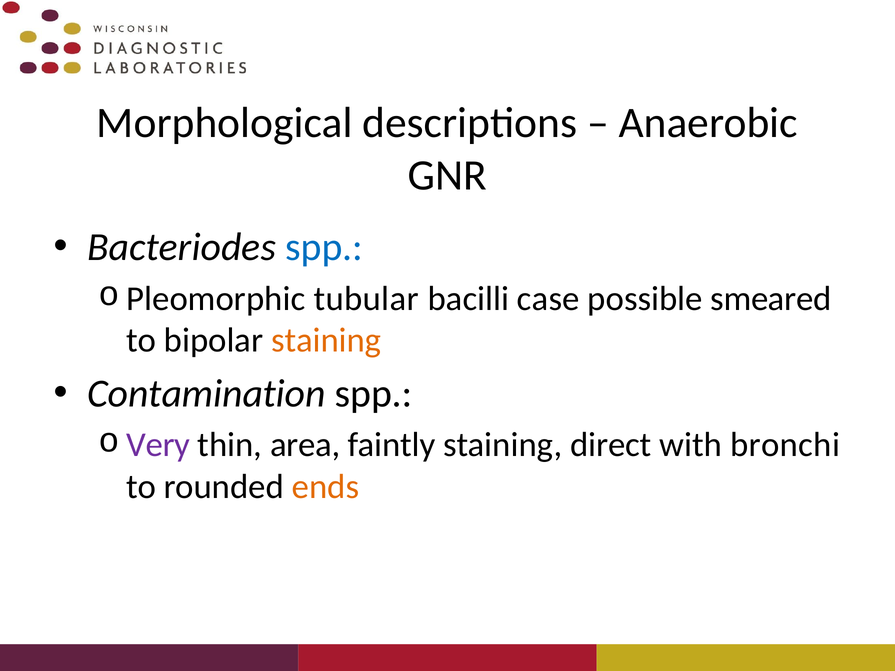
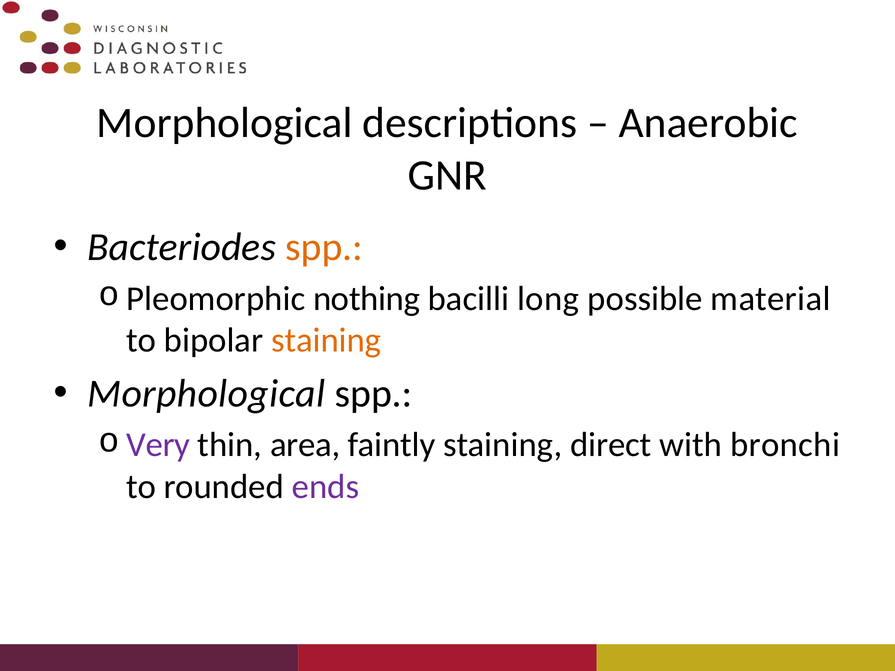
spp at (324, 247) colour: blue -> orange
tubular: tubular -> nothing
case: case -> long
smeared: smeared -> material
Contamination at (206, 394): Contamination -> Morphological
ends colour: orange -> purple
